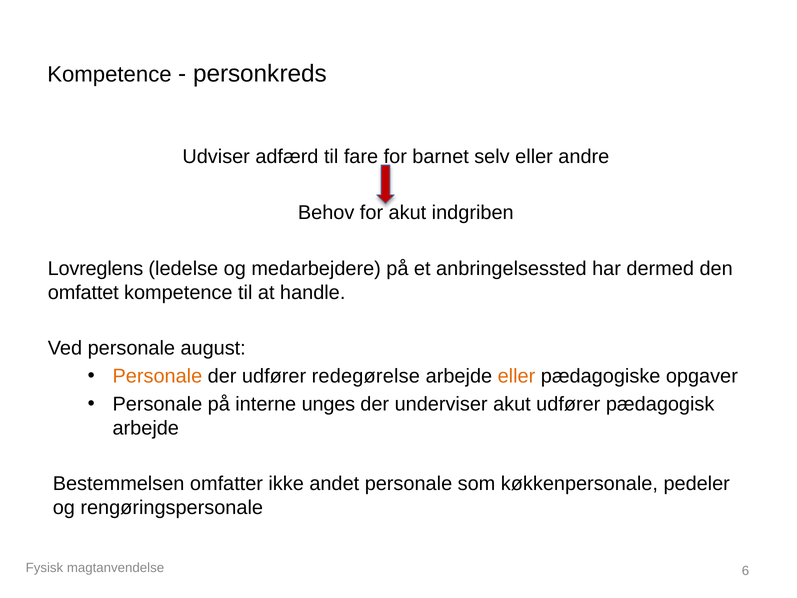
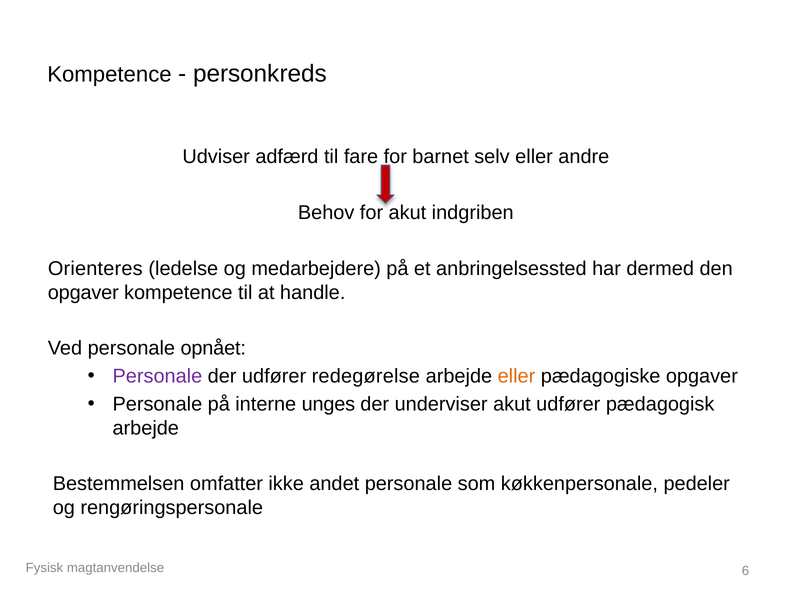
Lovreglens: Lovreglens -> Orienteres
omfattet at (83, 292): omfattet -> opgaver
august: august -> opnået
Personale at (157, 376) colour: orange -> purple
